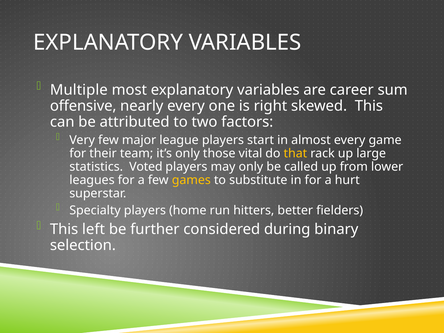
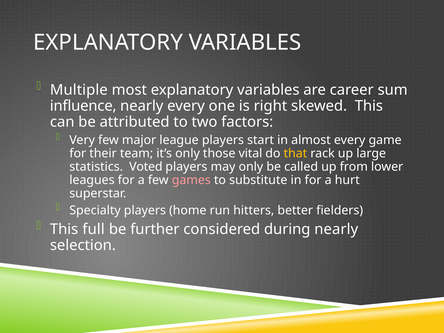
offensive: offensive -> influence
games colour: yellow -> pink
left: left -> full
during binary: binary -> nearly
